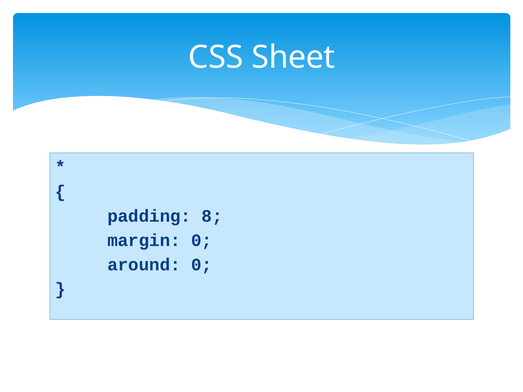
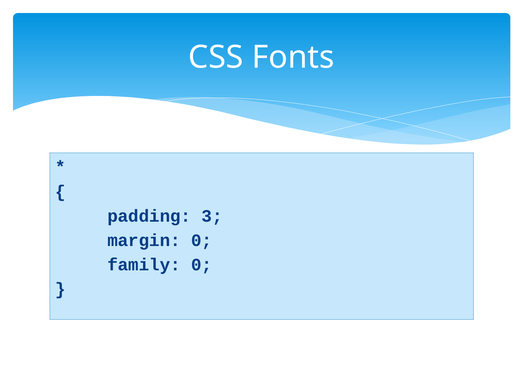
Sheet: Sheet -> Fonts
8: 8 -> 3
around: around -> family
